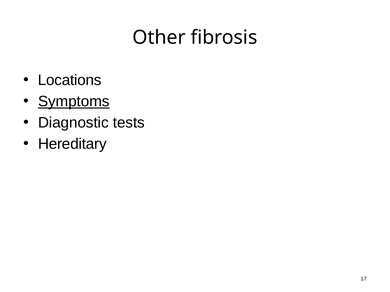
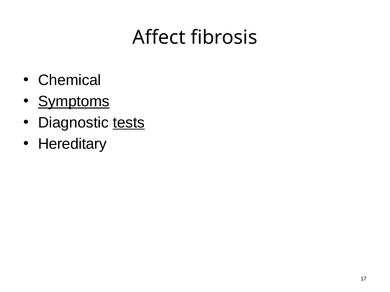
Other: Other -> Affect
Locations: Locations -> Chemical
tests underline: none -> present
